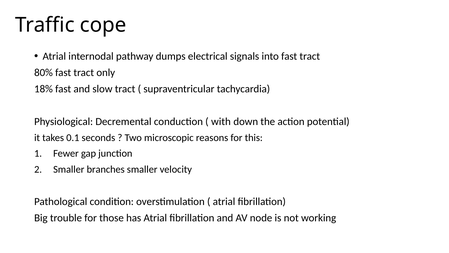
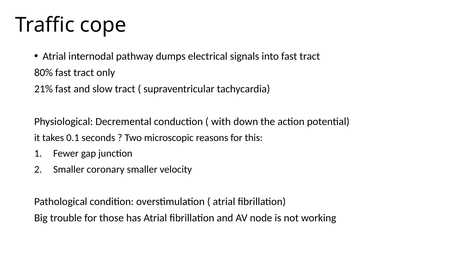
18%: 18% -> 21%
branches: branches -> coronary
